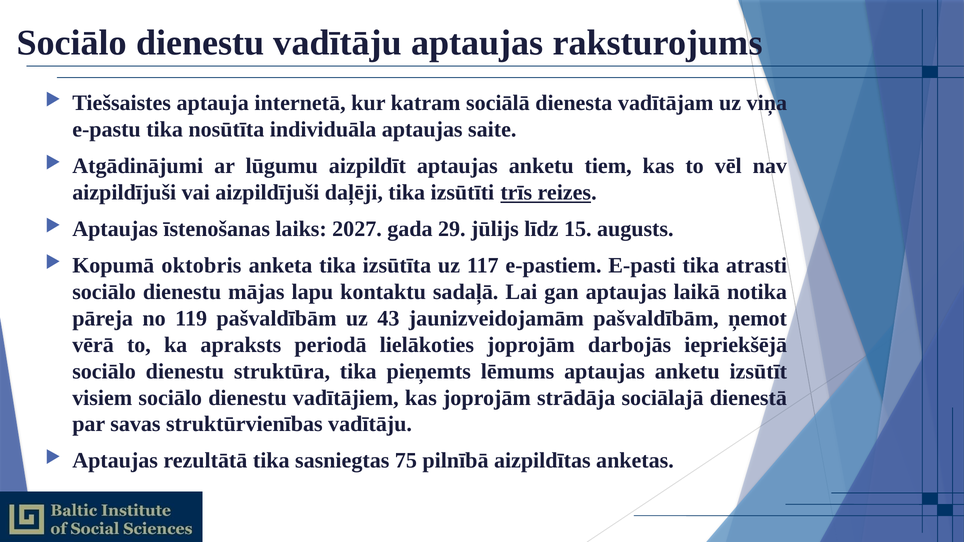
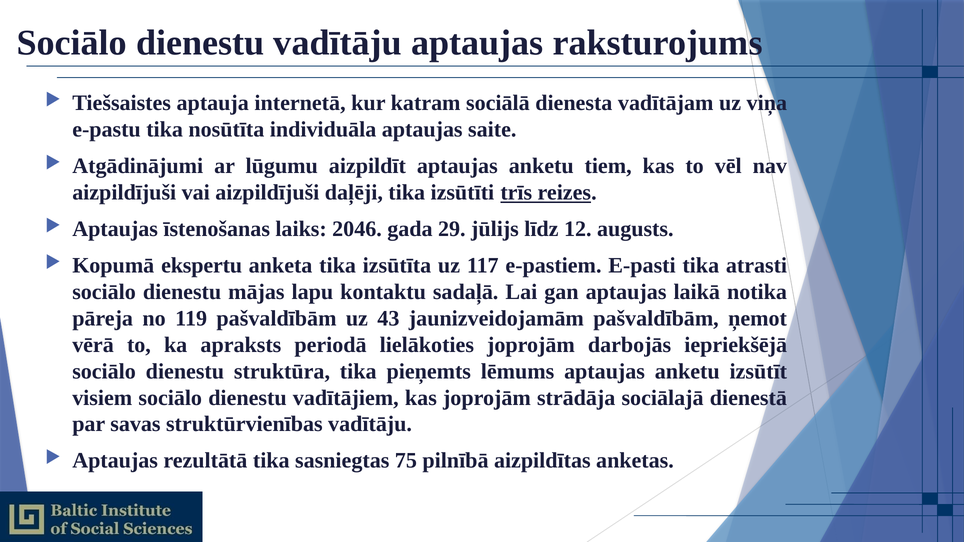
2027: 2027 -> 2046
15: 15 -> 12
oktobris: oktobris -> ekspertu
